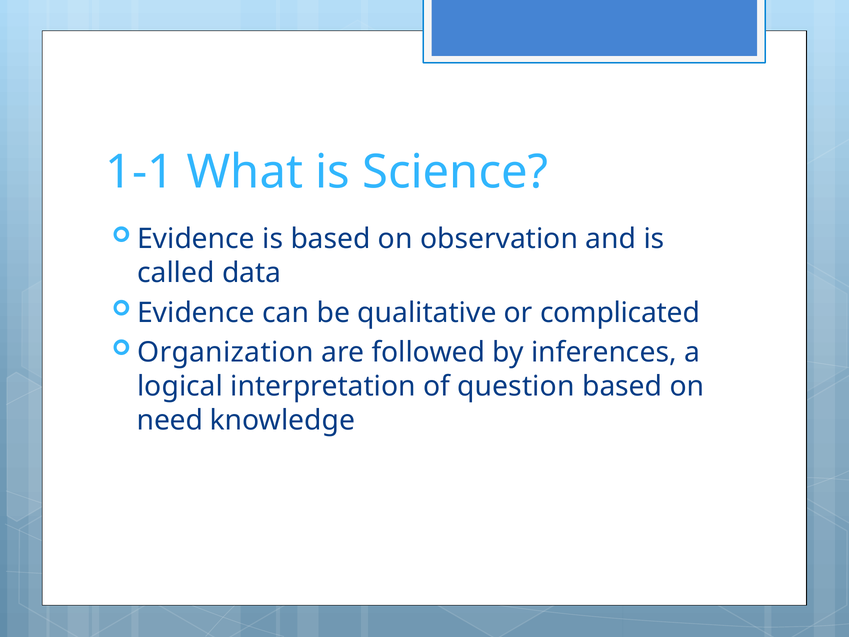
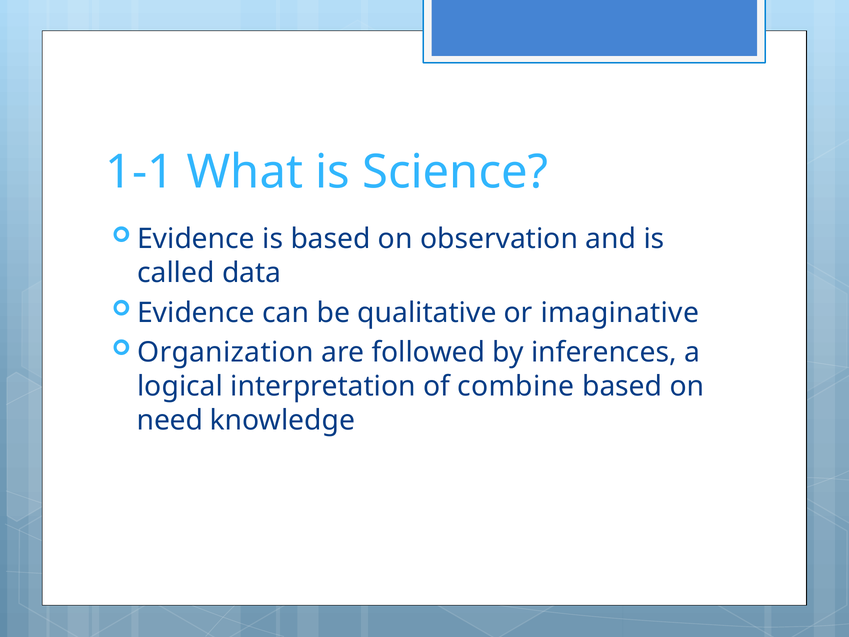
complicated: complicated -> imaginative
question: question -> combine
